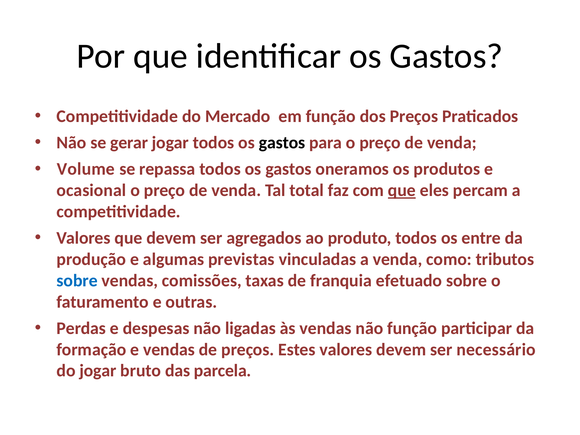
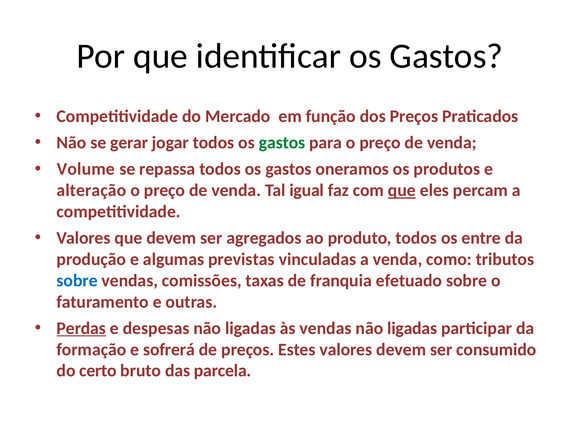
gastos at (282, 143) colour: black -> green
ocasional: ocasional -> alteração
total: total -> igual
Perdas underline: none -> present
vendas não função: função -> ligadas
e vendas: vendas -> sofrerá
necessário: necessário -> consumido
do jogar: jogar -> certo
